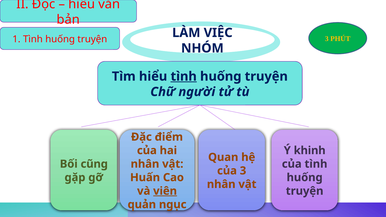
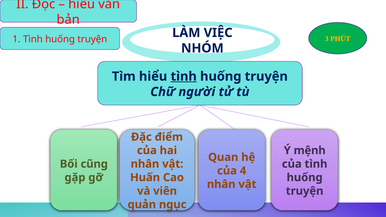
khinh: khinh -> mệnh
của 3: 3 -> 4
viên underline: present -> none
